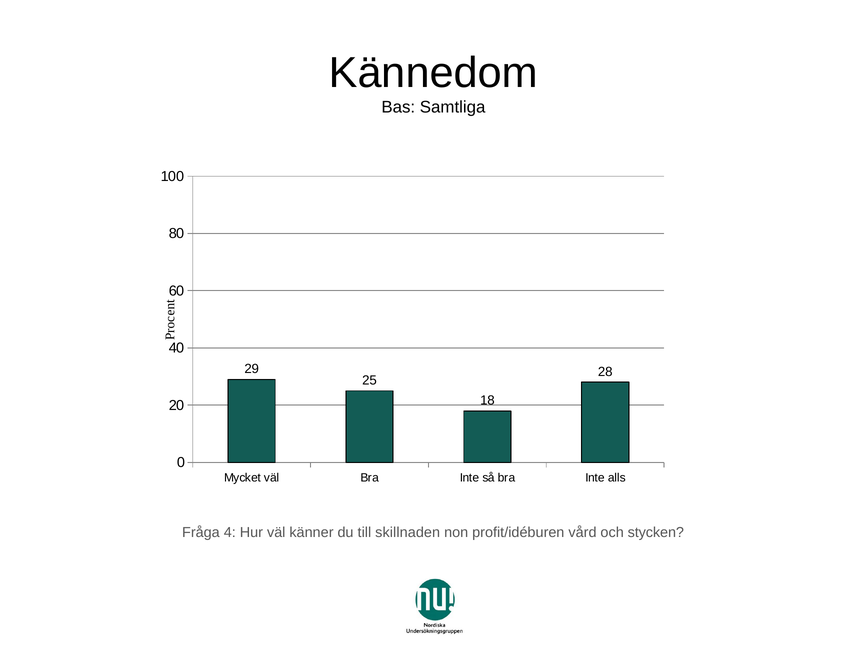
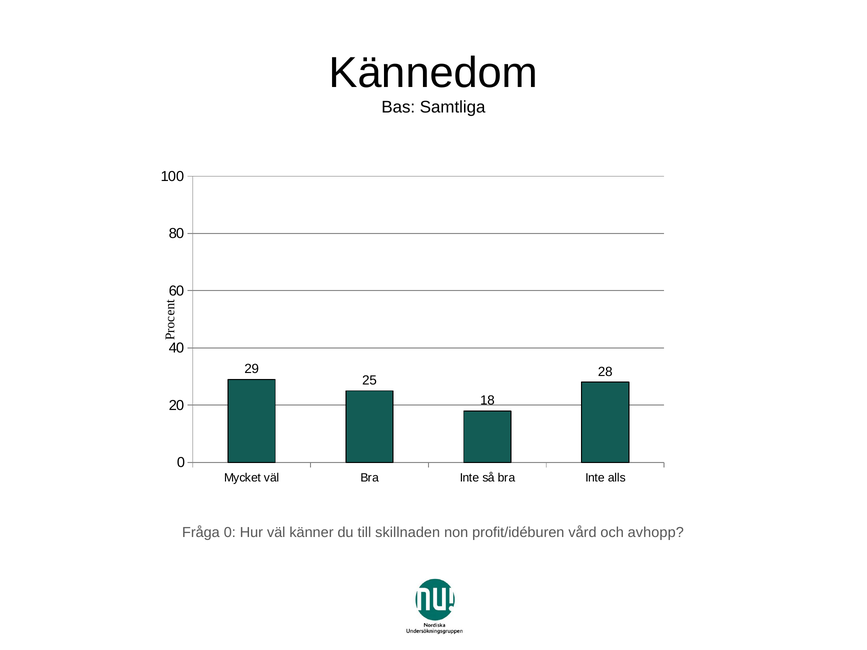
Fråga 4: 4 -> 0
stycken: stycken -> avhopp
